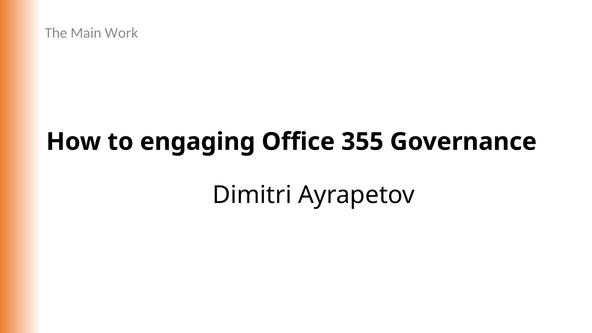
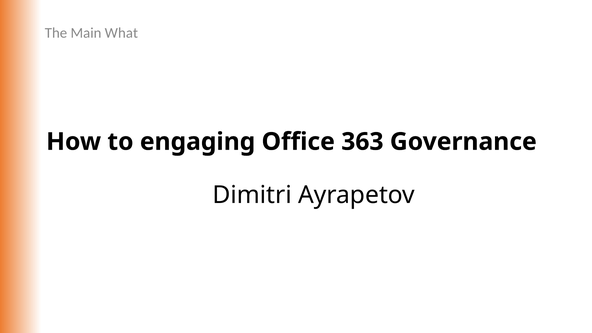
Work: Work -> What
355: 355 -> 363
